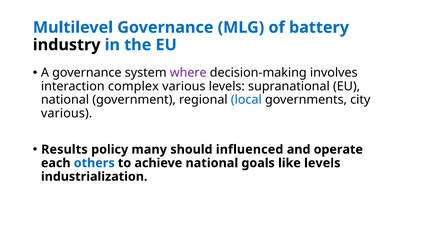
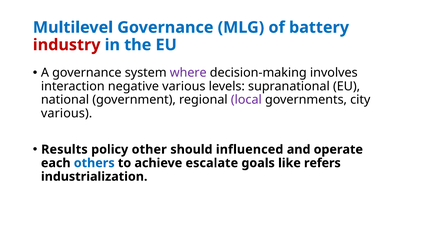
industry colour: black -> red
complex: complex -> negative
local colour: blue -> purple
many: many -> other
achieve national: national -> escalate
like levels: levels -> refers
